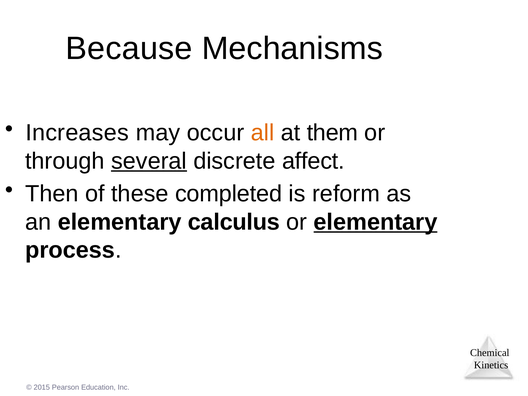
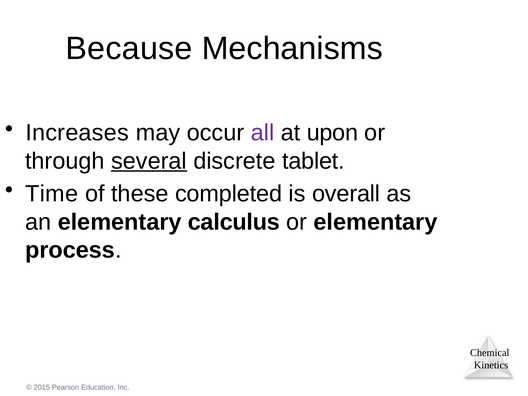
all colour: orange -> purple
them: them -> upon
affect: affect -> tablet
Then: Then -> Time
reform: reform -> overall
elementary at (376, 222) underline: present -> none
